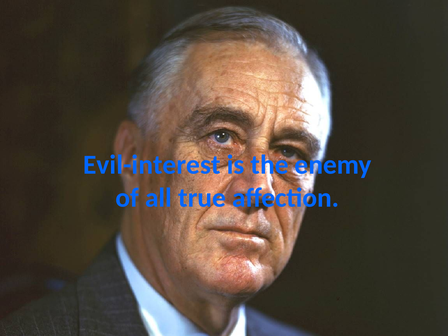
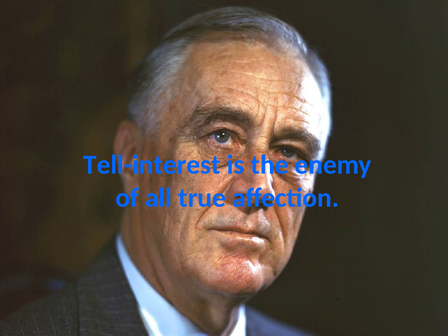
Evil-interest: Evil-interest -> Tell-interest
